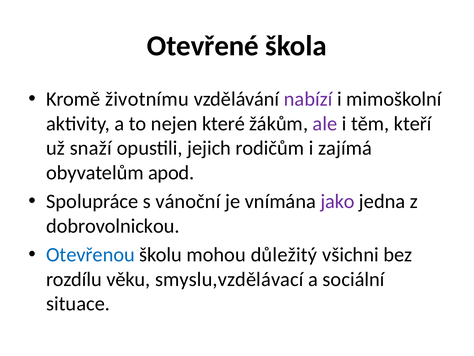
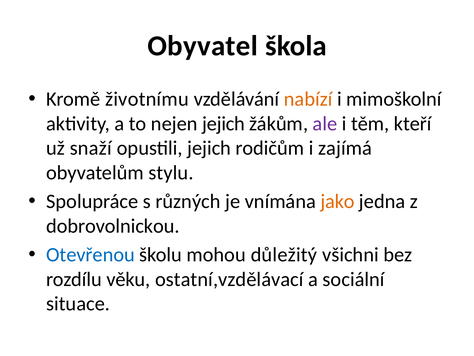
Otevřené: Otevřené -> Obyvatel
nabízí colour: purple -> orange
nejen které: které -> jejich
apod: apod -> stylu
vánoční: vánoční -> různých
jako colour: purple -> orange
smyslu,vzdělávací: smyslu,vzdělávací -> ostatní,vzdělávací
